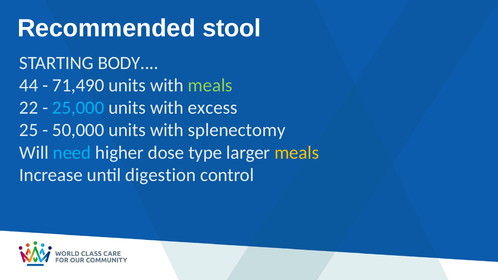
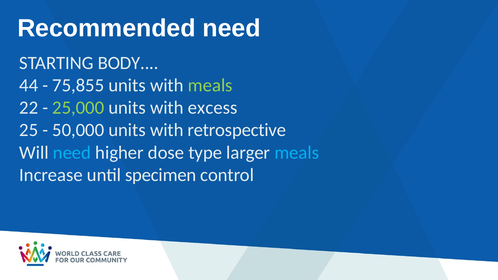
Recommended stool: stool -> need
71,490: 71,490 -> 75,855
25,000 colour: light blue -> light green
splenectomy: splenectomy -> retrospective
meals at (297, 153) colour: yellow -> light blue
digestion: digestion -> specimen
